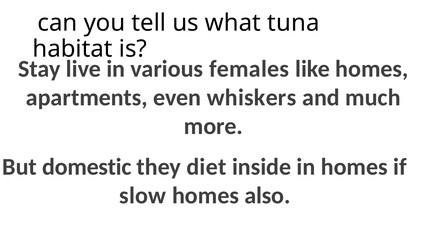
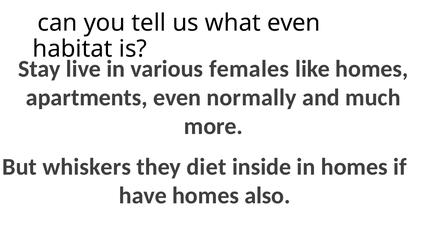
what tuna: tuna -> even
whiskers: whiskers -> normally
domestic: domestic -> whiskers
slow: slow -> have
